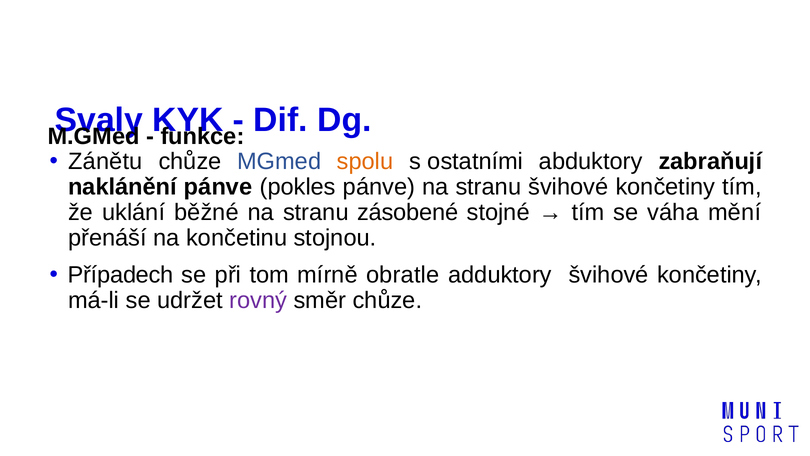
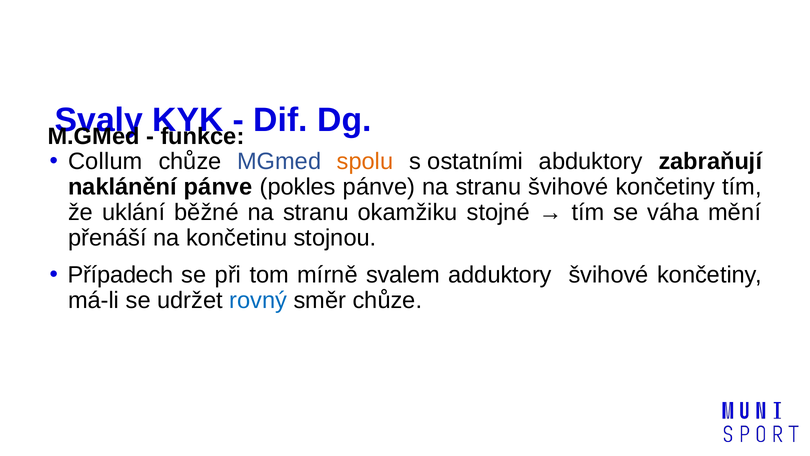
Zánětu: Zánětu -> Collum
zásobené: zásobené -> okamžiku
obratle: obratle -> svalem
rovný colour: purple -> blue
